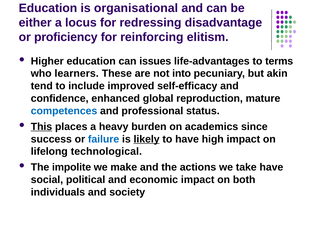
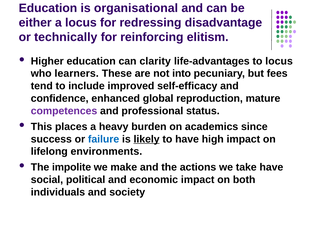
proficiency: proficiency -> technically
issues: issues -> clarity
to terms: terms -> locus
akin: akin -> fees
competences colour: blue -> purple
This underline: present -> none
technological: technological -> environments
